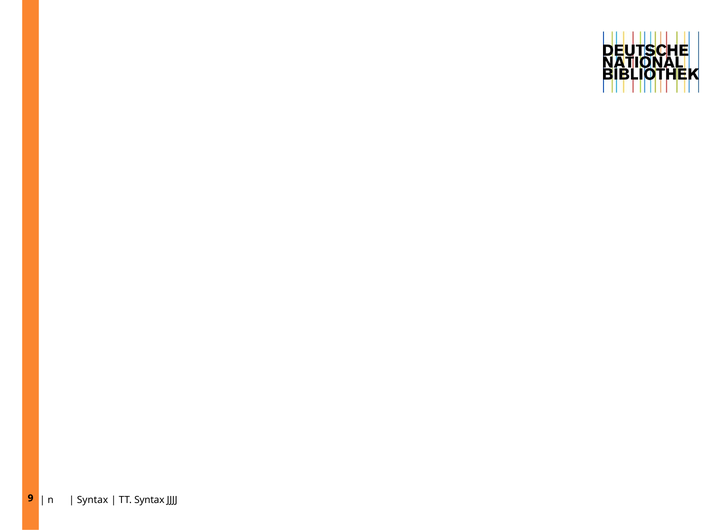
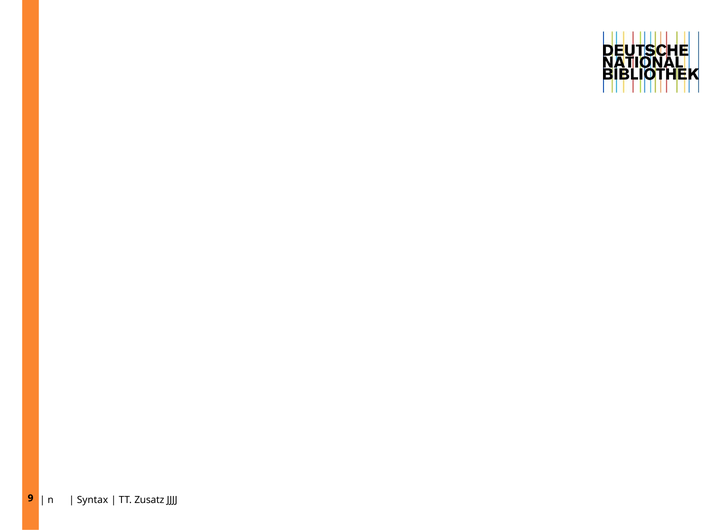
TT Syntax: Syntax -> Zusatz
